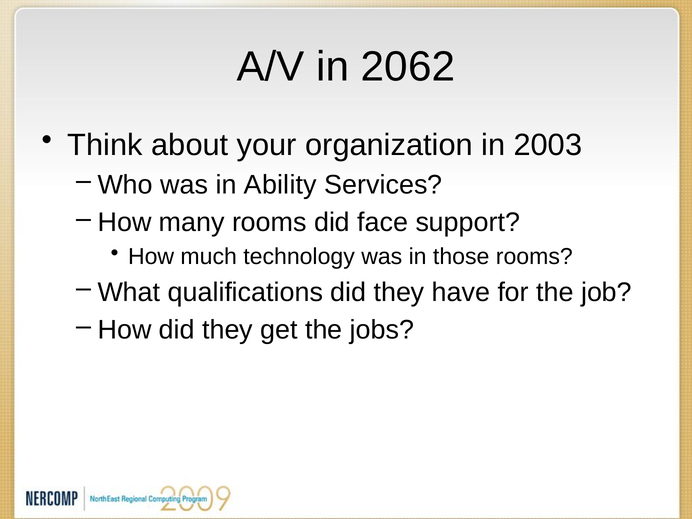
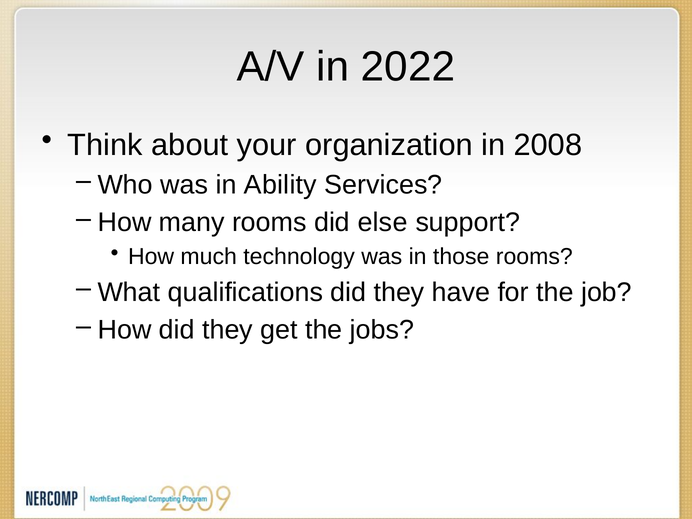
2062: 2062 -> 2022
2003: 2003 -> 2008
face: face -> else
